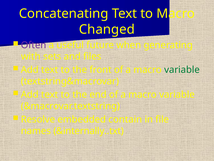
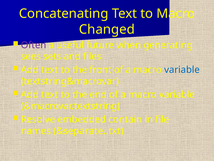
with: with -> sees
variable at (182, 70) colour: green -> blue
&internally..txt: &internally..txt -> &separate..txt
